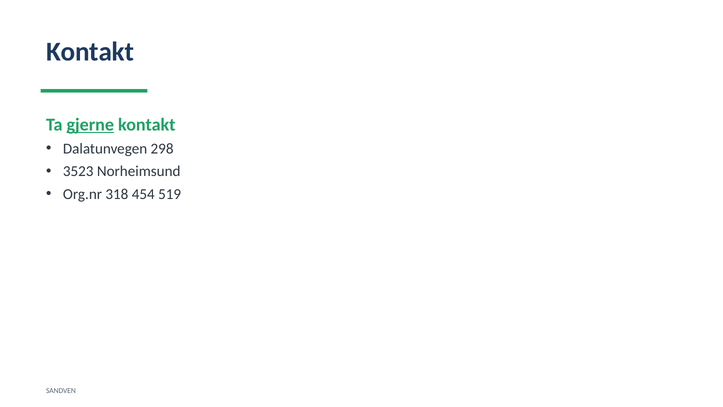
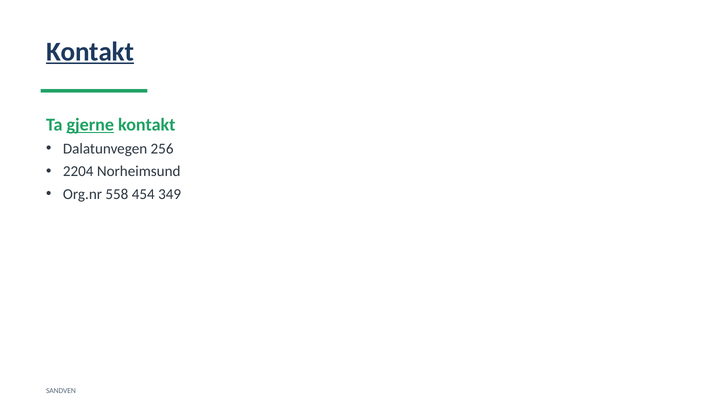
Kontakt at (90, 52) underline: none -> present
298: 298 -> 256
3523: 3523 -> 2204
318: 318 -> 558
519: 519 -> 349
